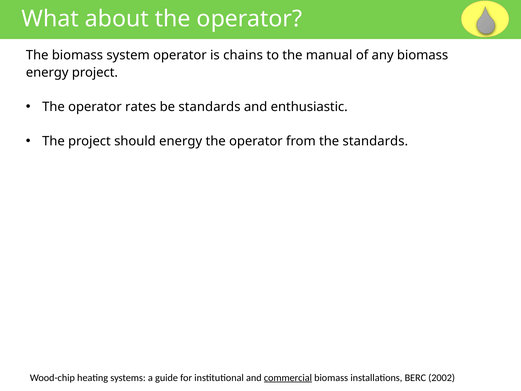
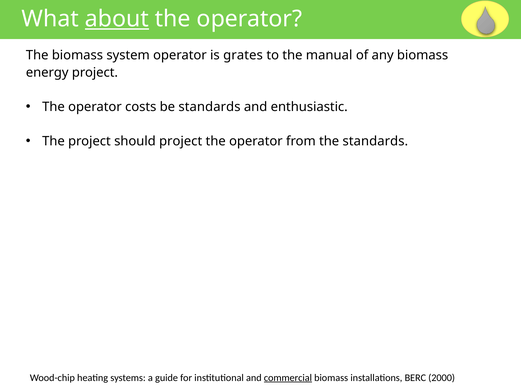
about underline: none -> present
chains: chains -> grates
rates: rates -> costs
should energy: energy -> project
2002: 2002 -> 2000
